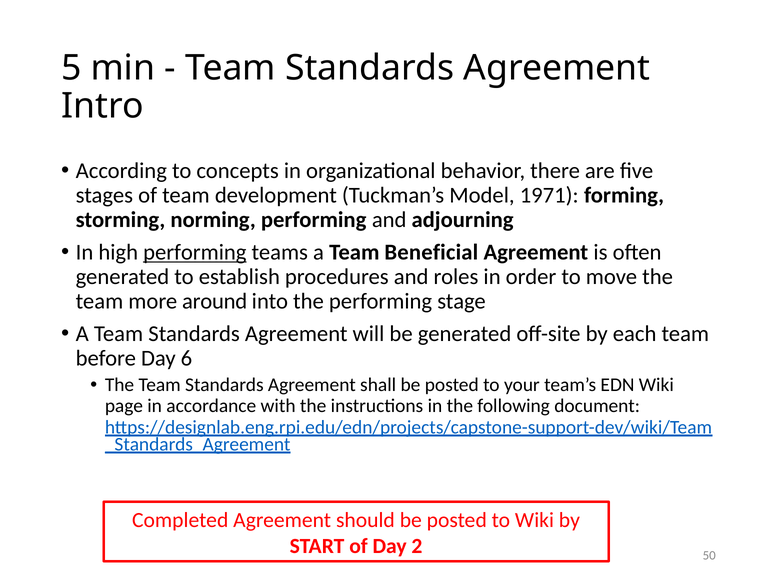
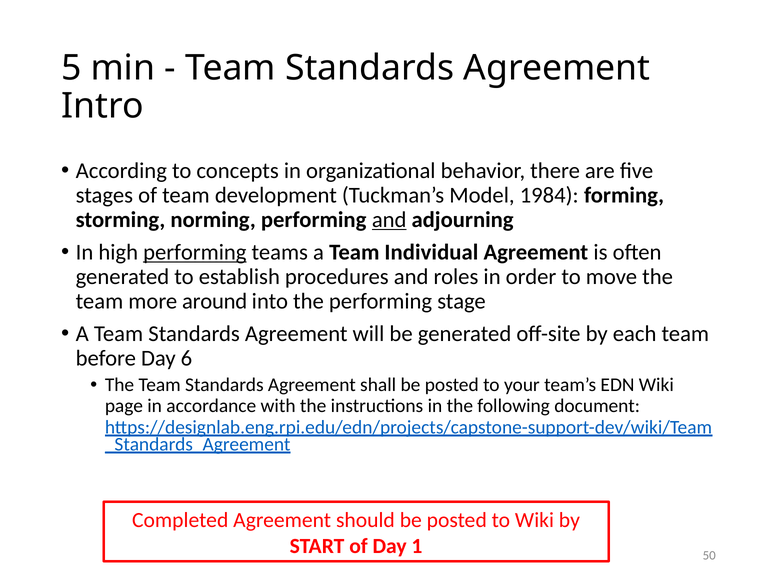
1971: 1971 -> 1984
and at (389, 220) underline: none -> present
Beneficial: Beneficial -> Individual
2: 2 -> 1
